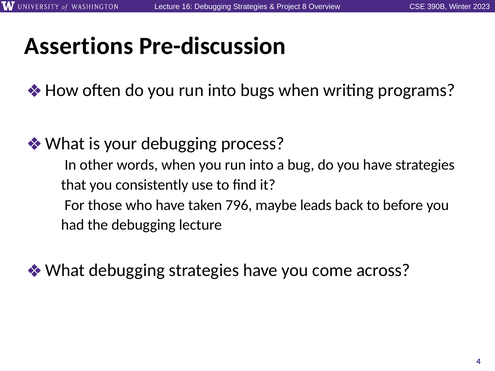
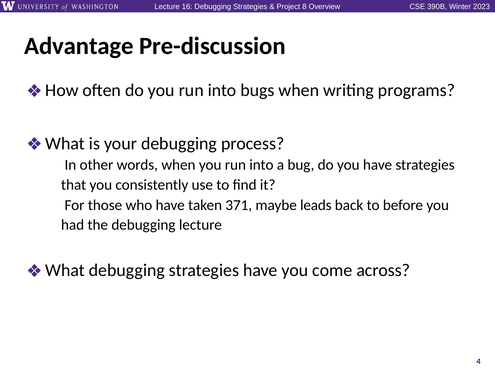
Assertions: Assertions -> Advantage
796: 796 -> 371
